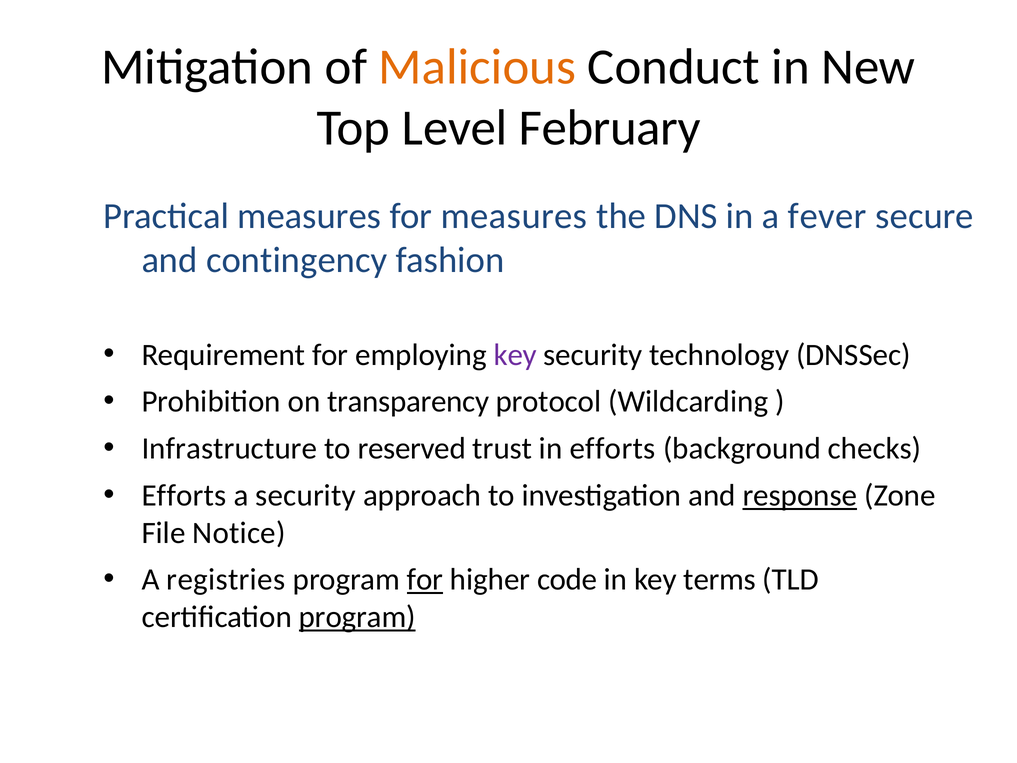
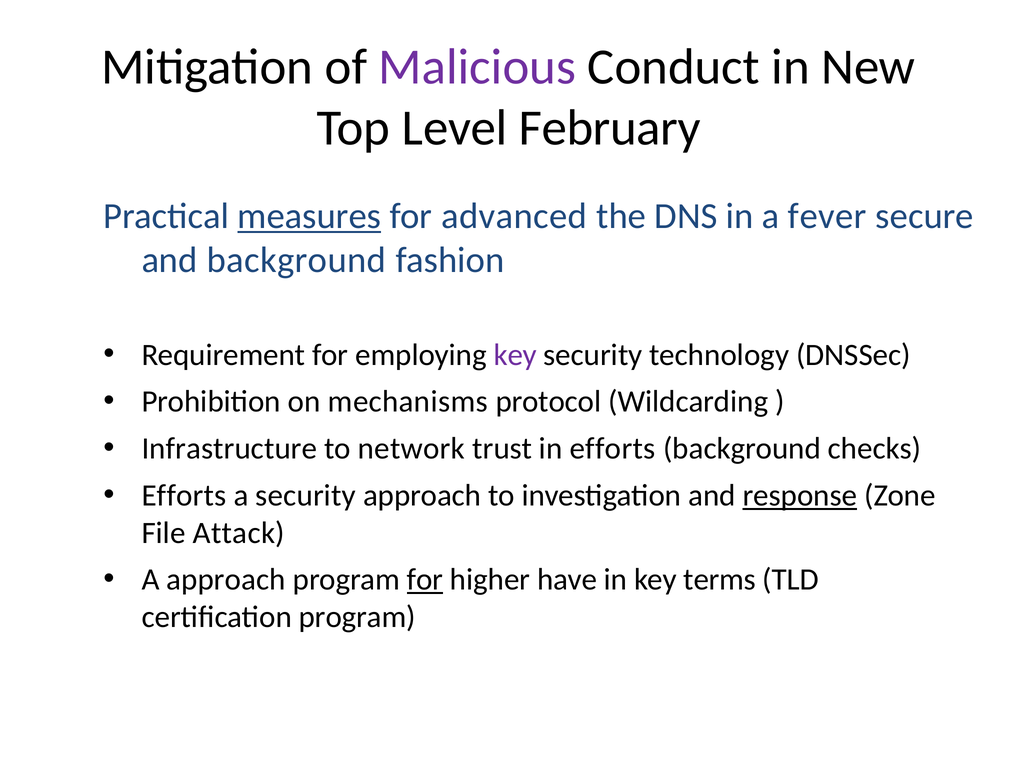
Malicious colour: orange -> purple
measures at (309, 216) underline: none -> present
for measures: measures -> advanced
and contingency: contingency -> background
transparency: transparency -> mechanisms
reserved: reserved -> network
Notice: Notice -> Attack
A registries: registries -> approach
code: code -> have
program at (357, 617) underline: present -> none
